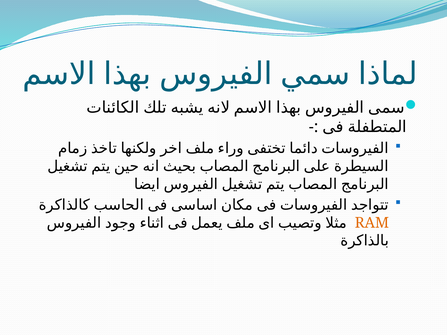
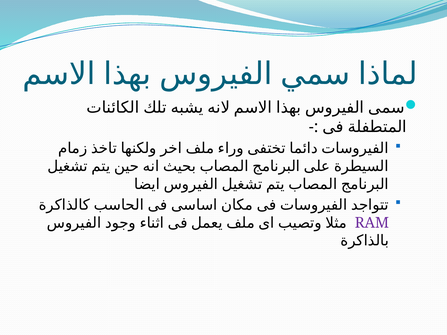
RAM colour: orange -> purple
